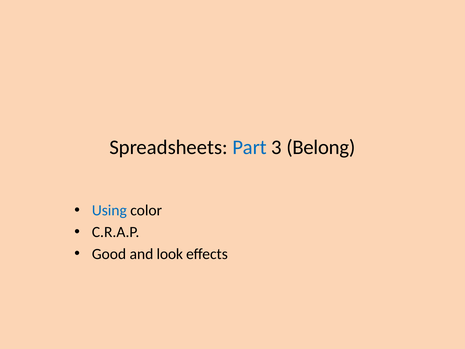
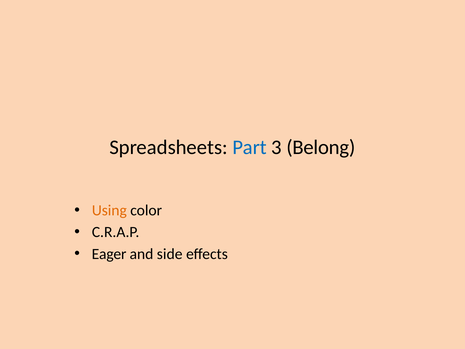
Using colour: blue -> orange
Good: Good -> Eager
look: look -> side
